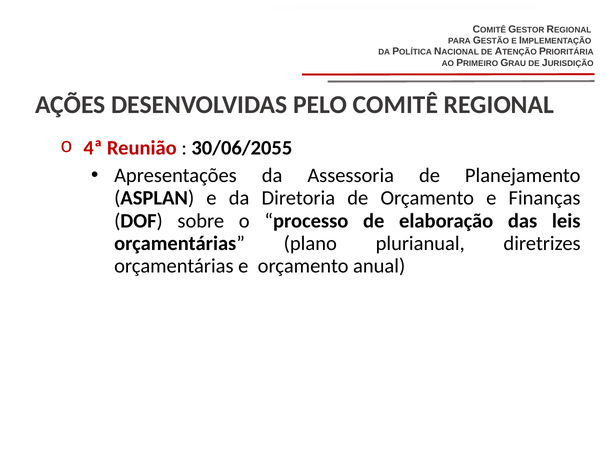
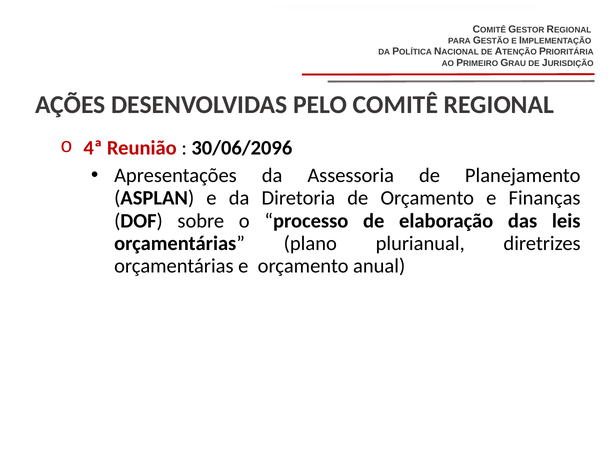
30/06/2055: 30/06/2055 -> 30/06/2096
